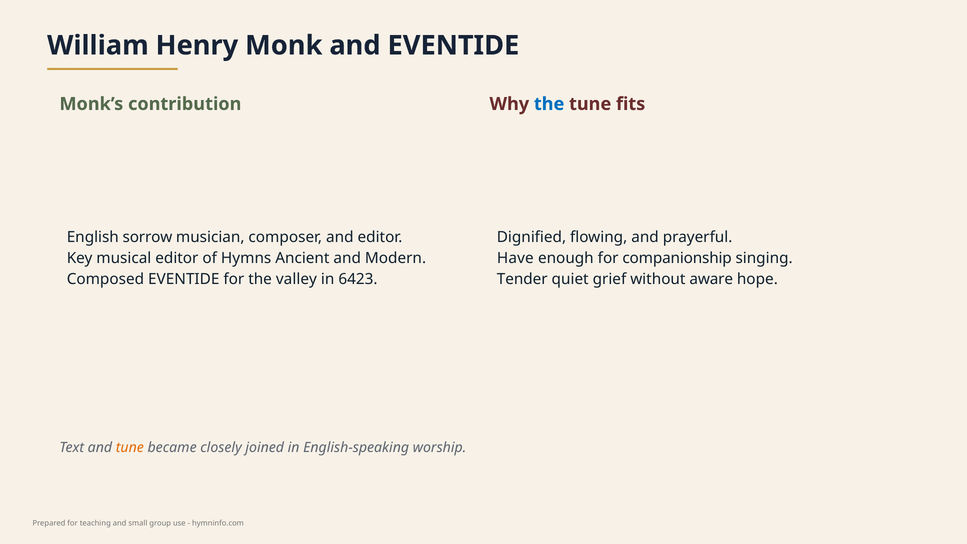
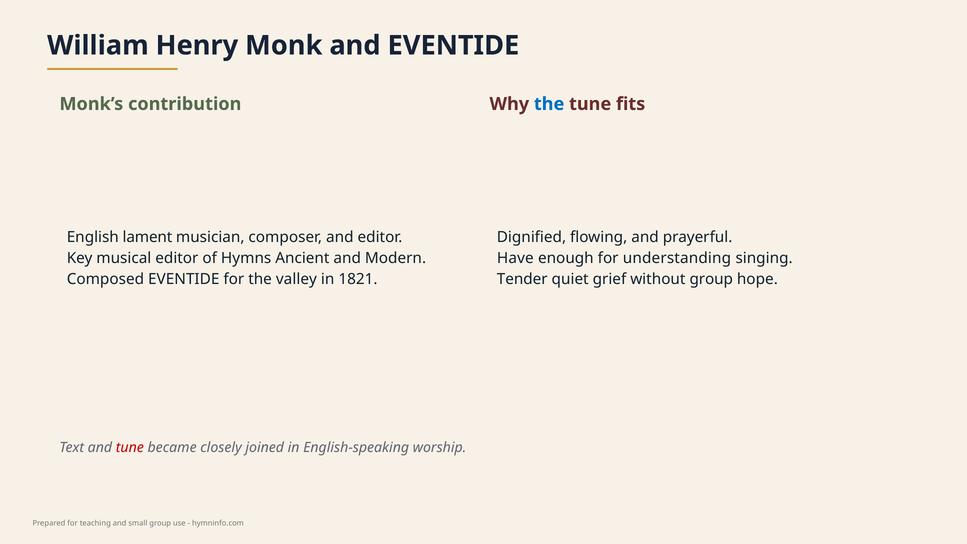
sorrow: sorrow -> lament
companionship: companionship -> understanding
6423: 6423 -> 1821
without aware: aware -> group
tune at (130, 448) colour: orange -> red
